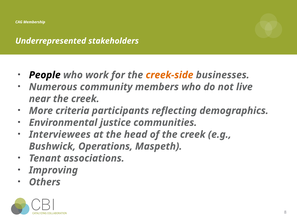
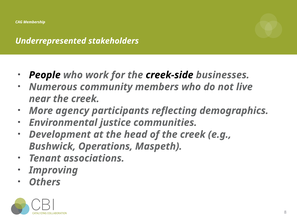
creek-side colour: orange -> black
criteria: criteria -> agency
Interviewees: Interviewees -> Development
